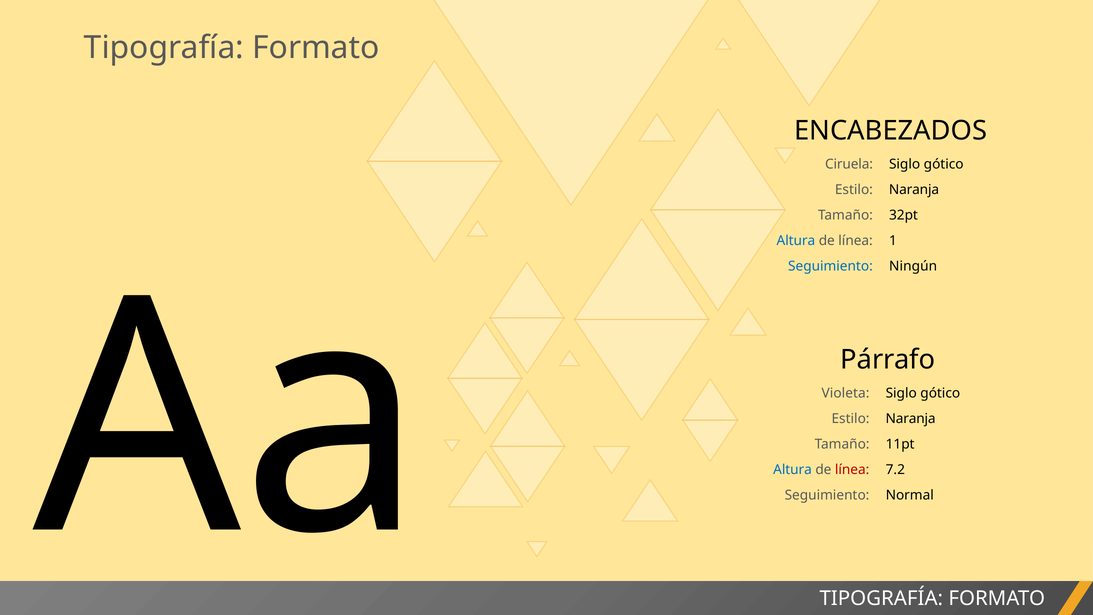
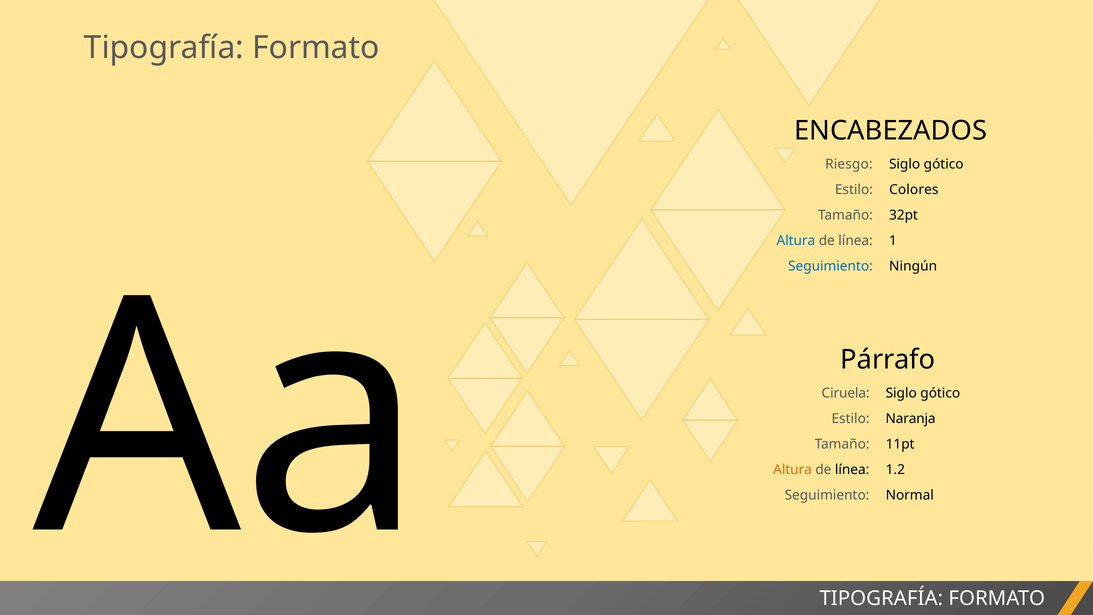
Ciruela: Ciruela -> Riesgo
Naranja at (914, 190): Naranja -> Colores
Violeta: Violeta -> Ciruela
Altura at (793, 470) colour: blue -> orange
línea at (852, 470) colour: red -> black
7.2: 7.2 -> 1.2
